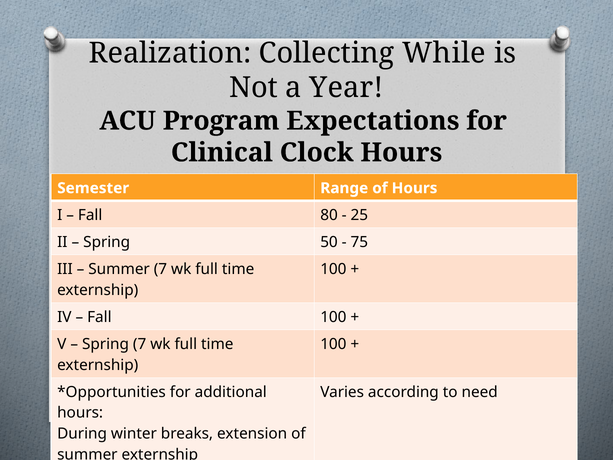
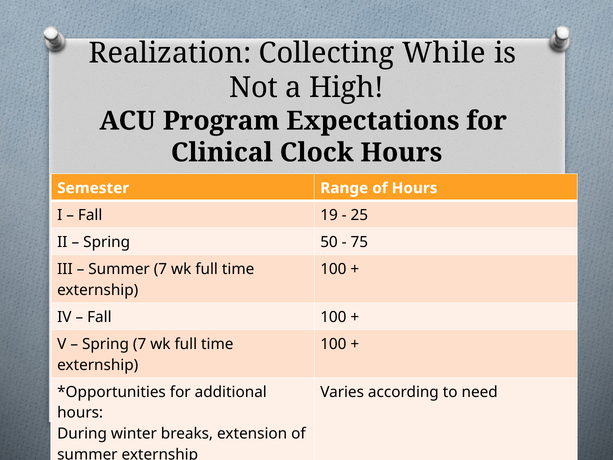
Year: Year -> High
80: 80 -> 19
